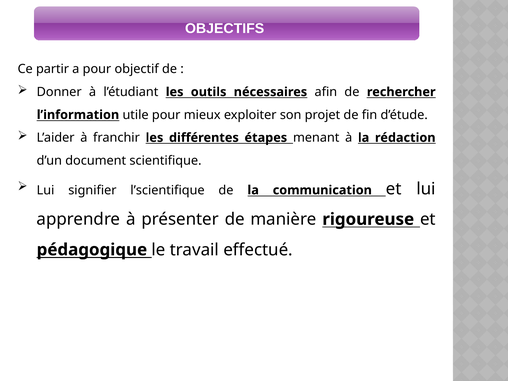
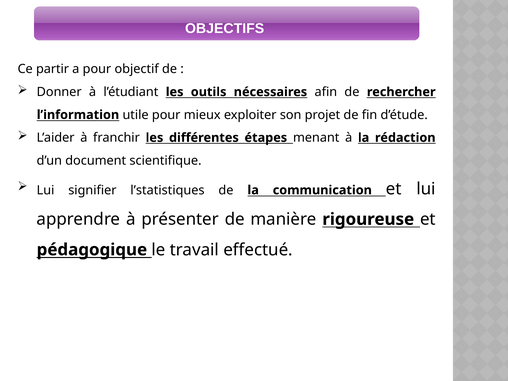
l’scientifique: l’scientifique -> l’statistiques
